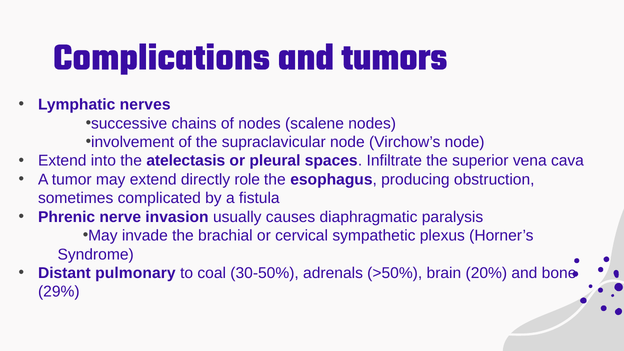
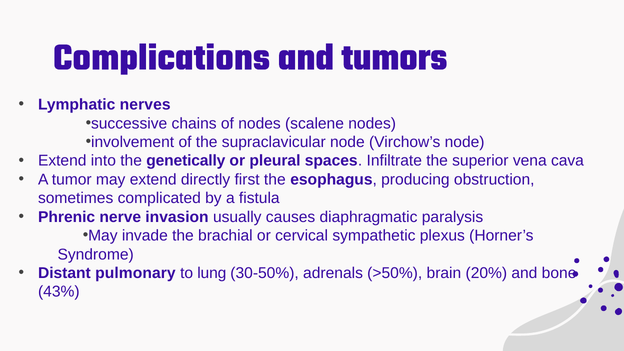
atelectasis: atelectasis -> genetically
role: role -> first
coal: coal -> lung
29%: 29% -> 43%
